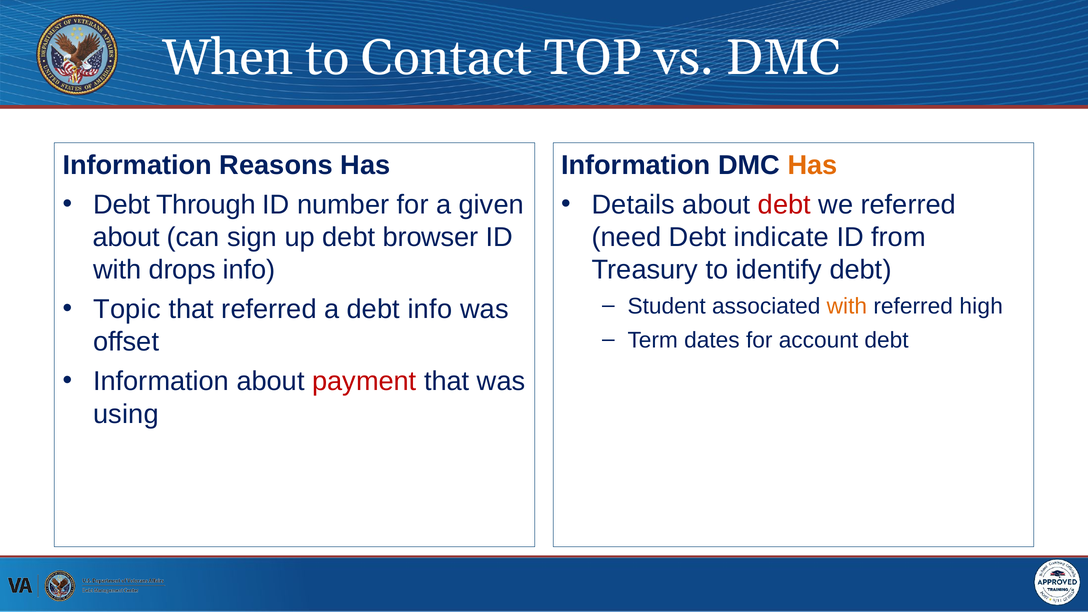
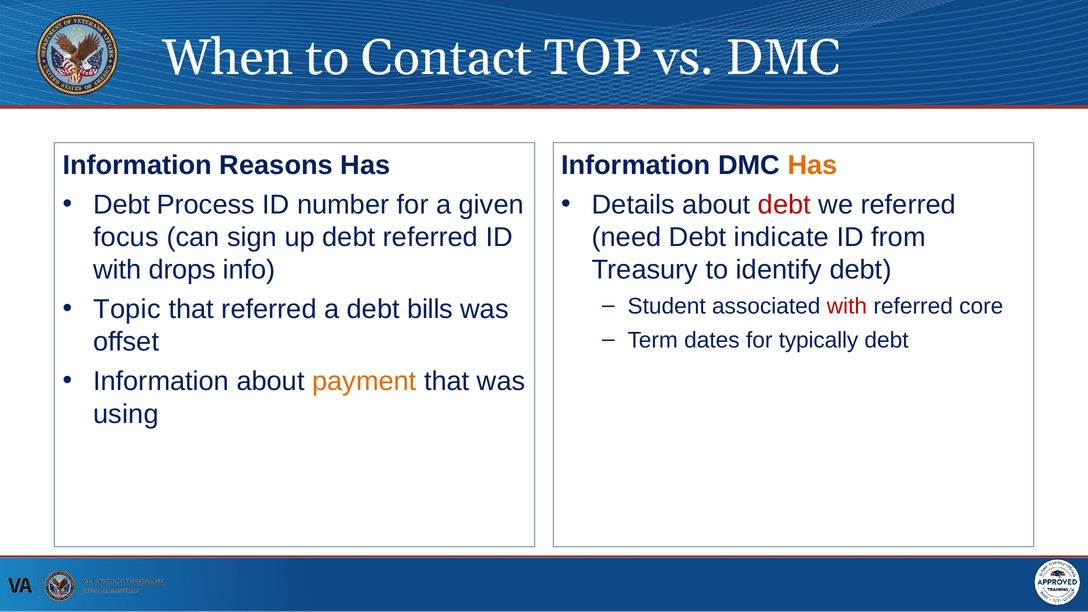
Through: Through -> Process
about at (126, 237): about -> focus
debt browser: browser -> referred
with at (847, 306) colour: orange -> red
high: high -> core
debt info: info -> bills
account: account -> typically
payment colour: red -> orange
